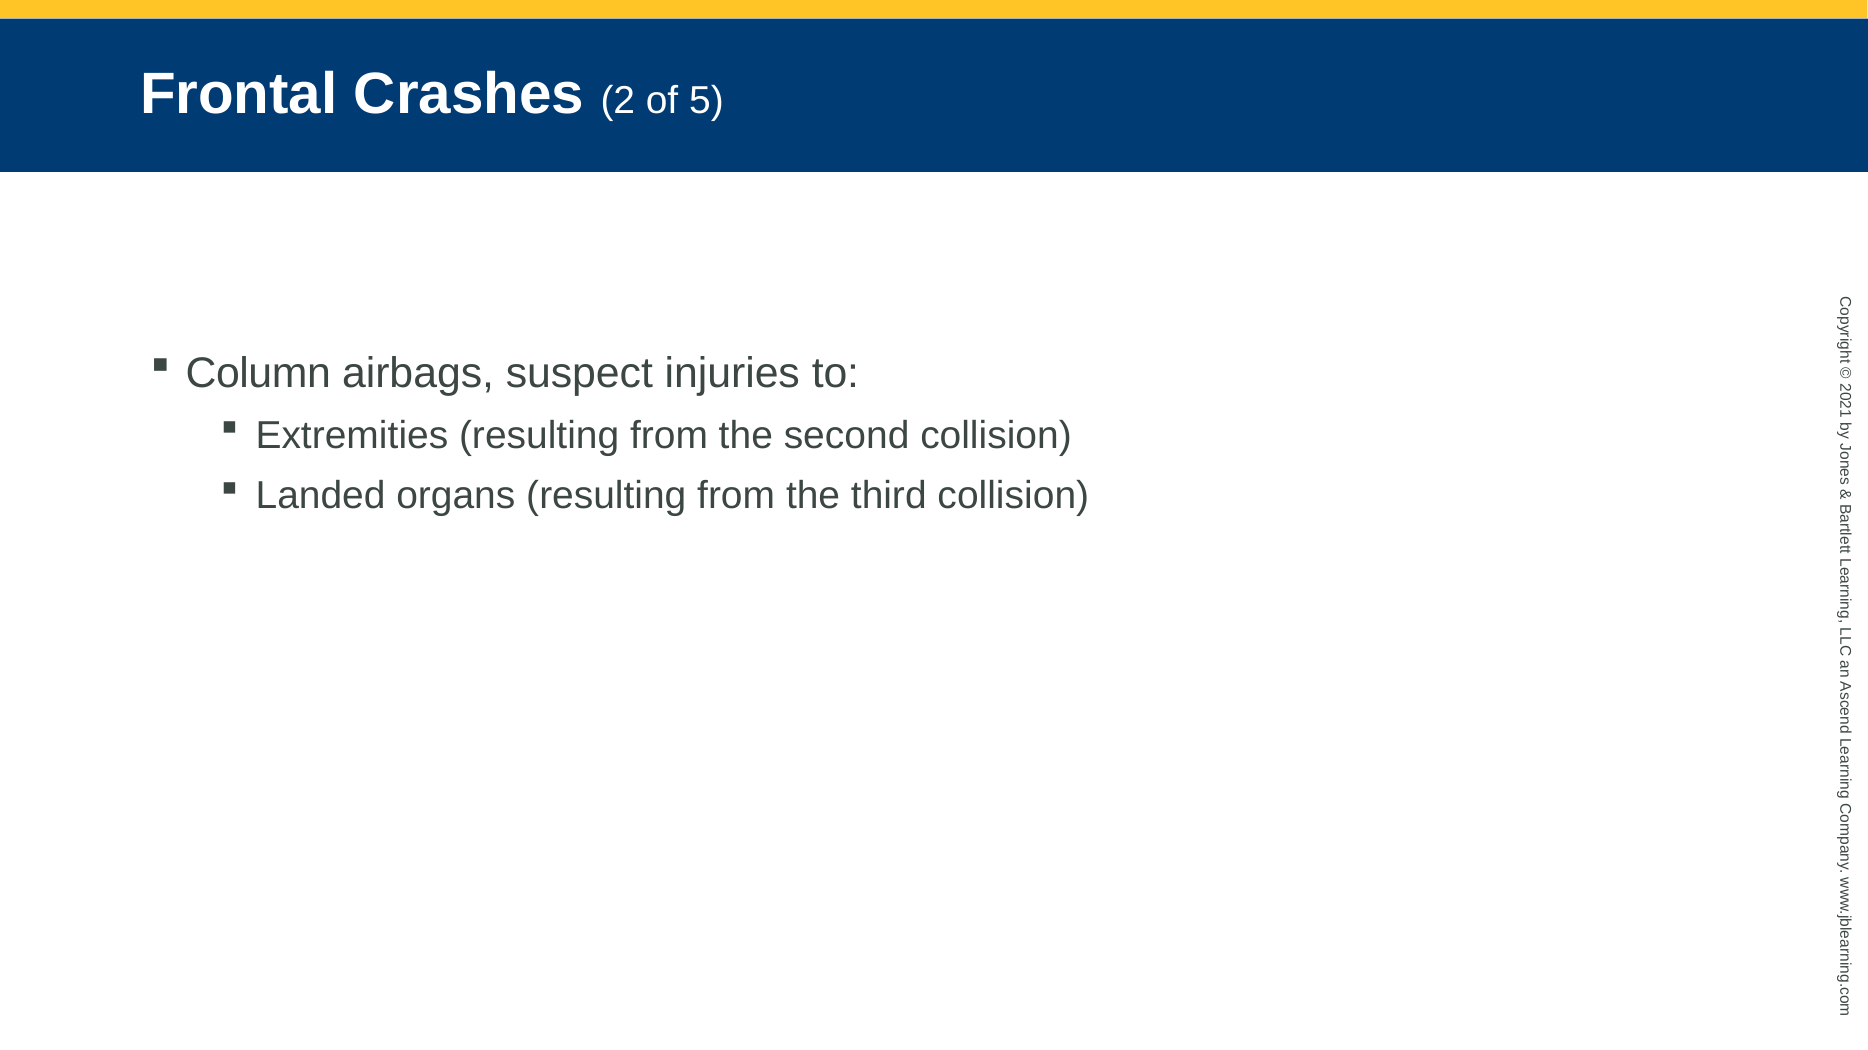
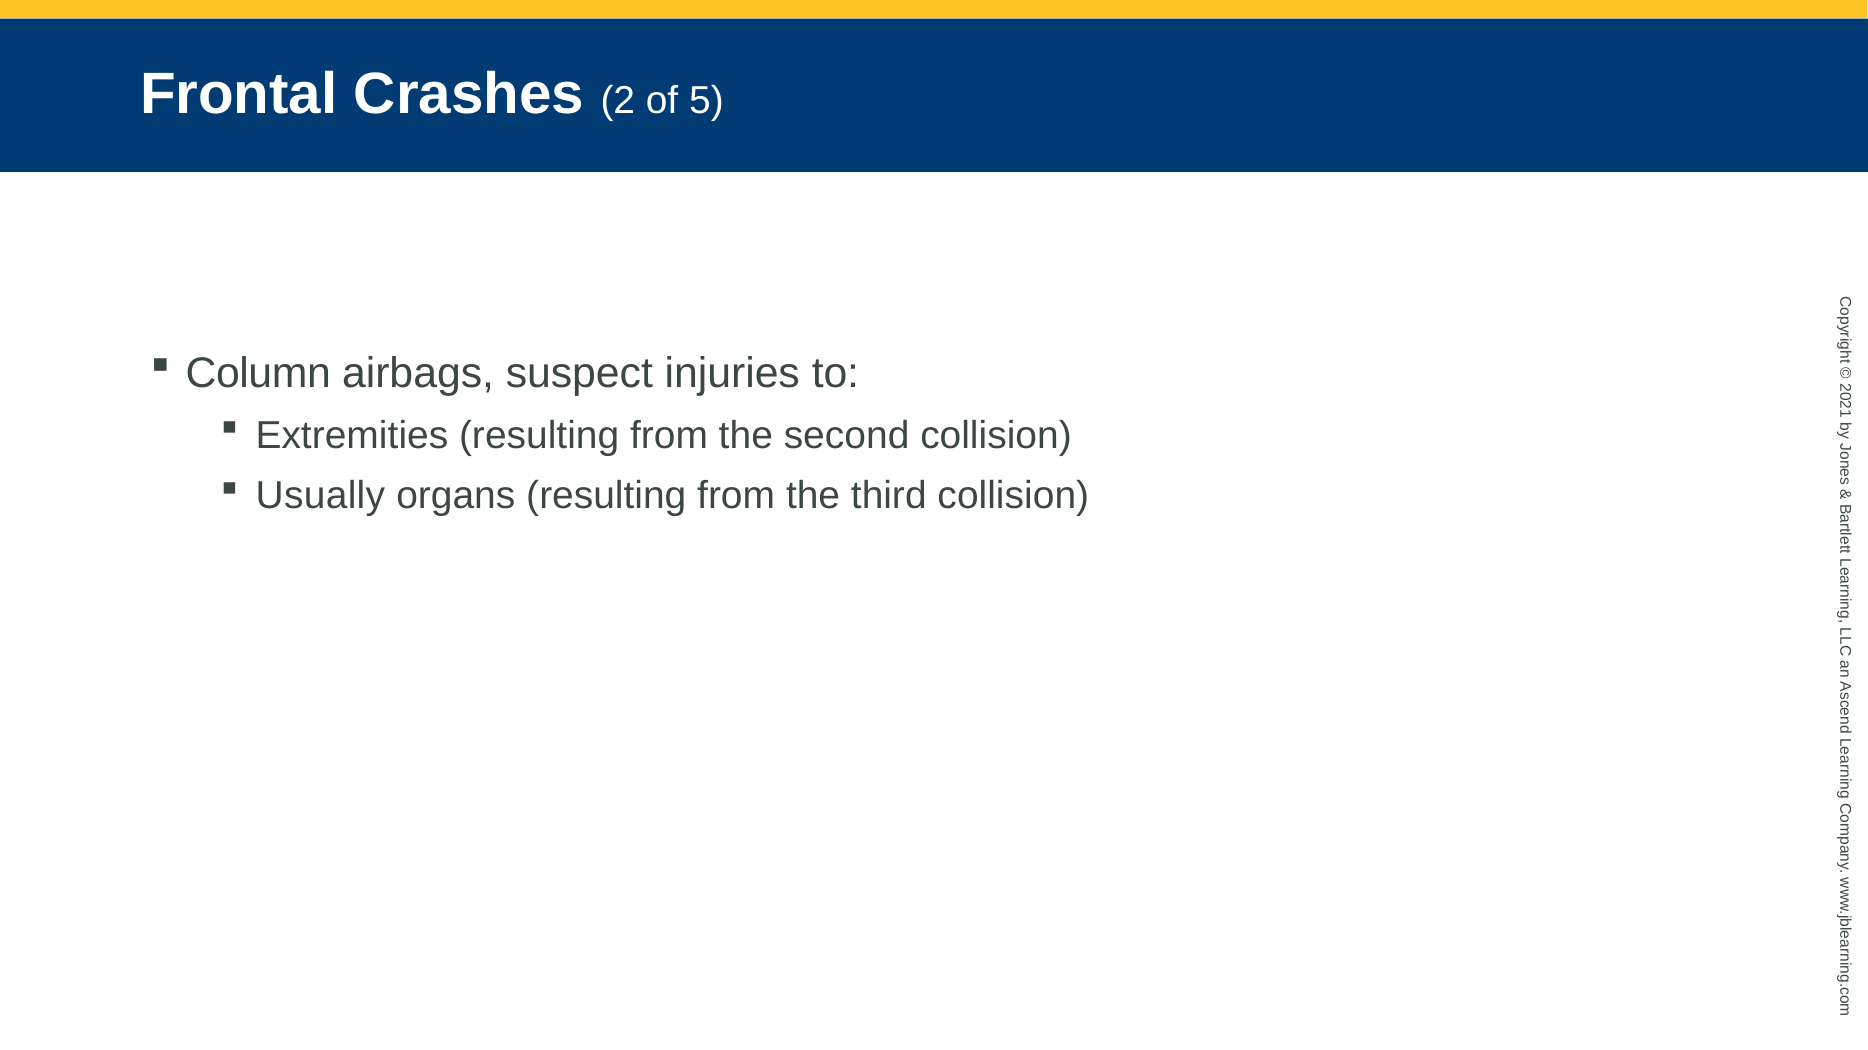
Landed: Landed -> Usually
